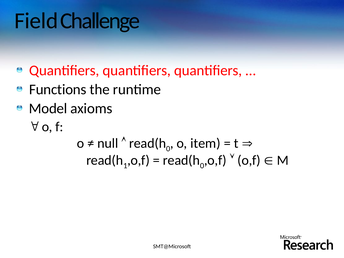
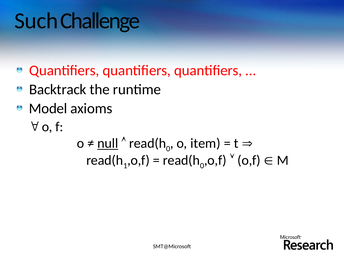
Field: Field -> Such
Functions: Functions -> Backtrack
null underline: none -> present
